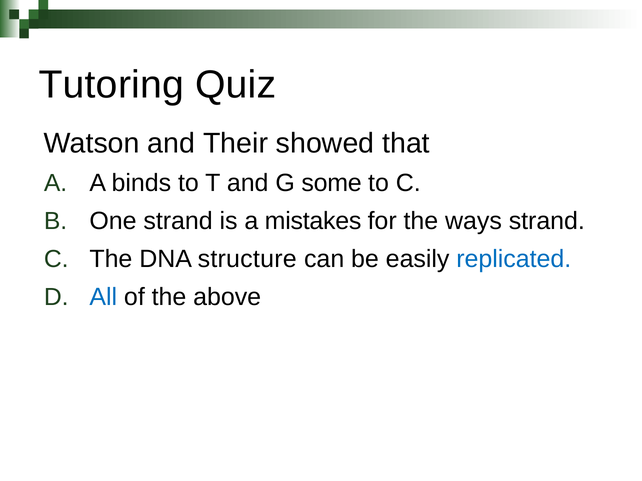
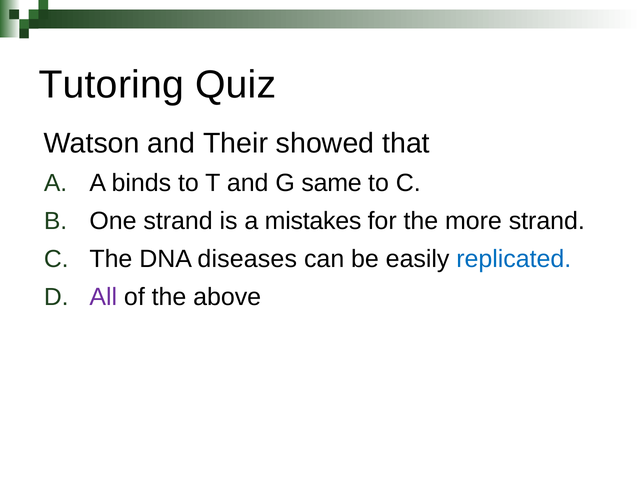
some: some -> same
ways: ways -> more
structure: structure -> diseases
All colour: blue -> purple
